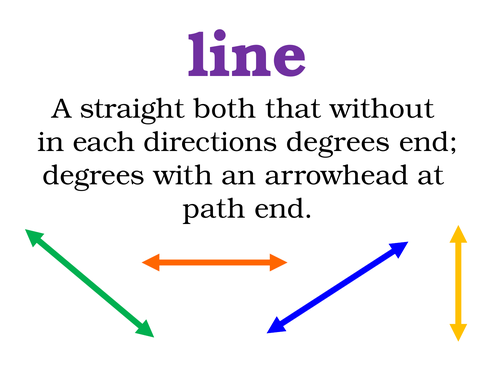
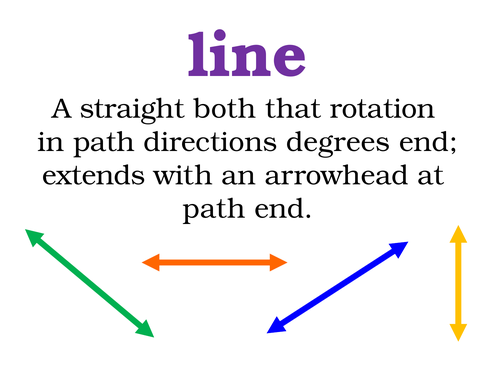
without: without -> rotation
in each: each -> path
degrees at (94, 175): degrees -> extends
